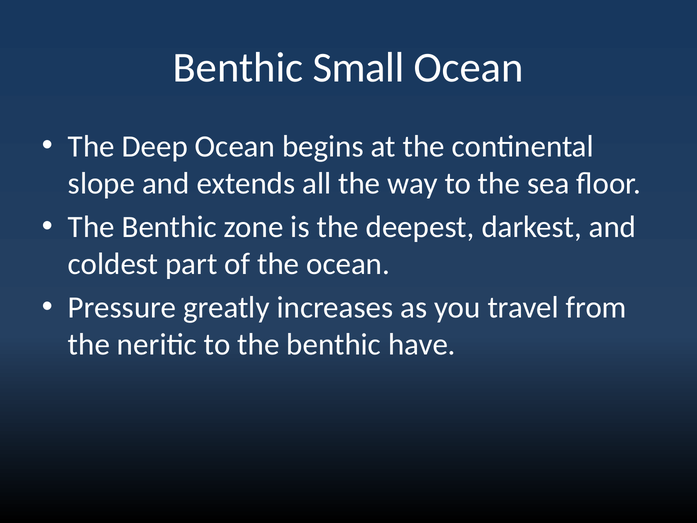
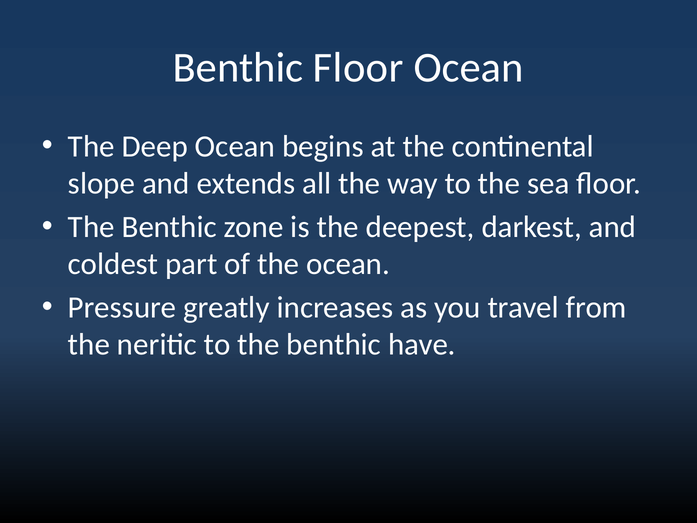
Benthic Small: Small -> Floor
